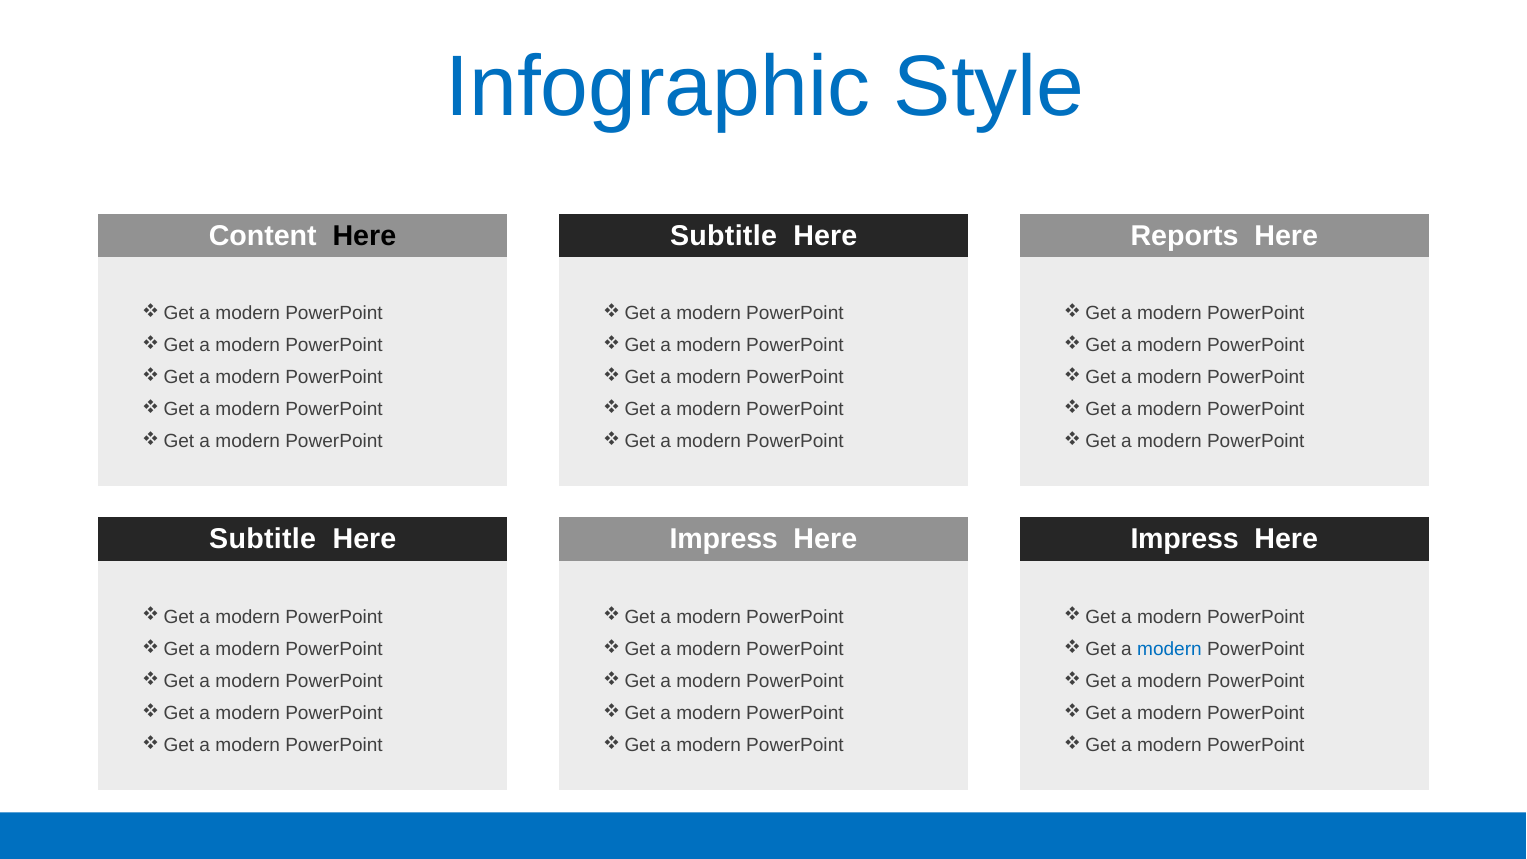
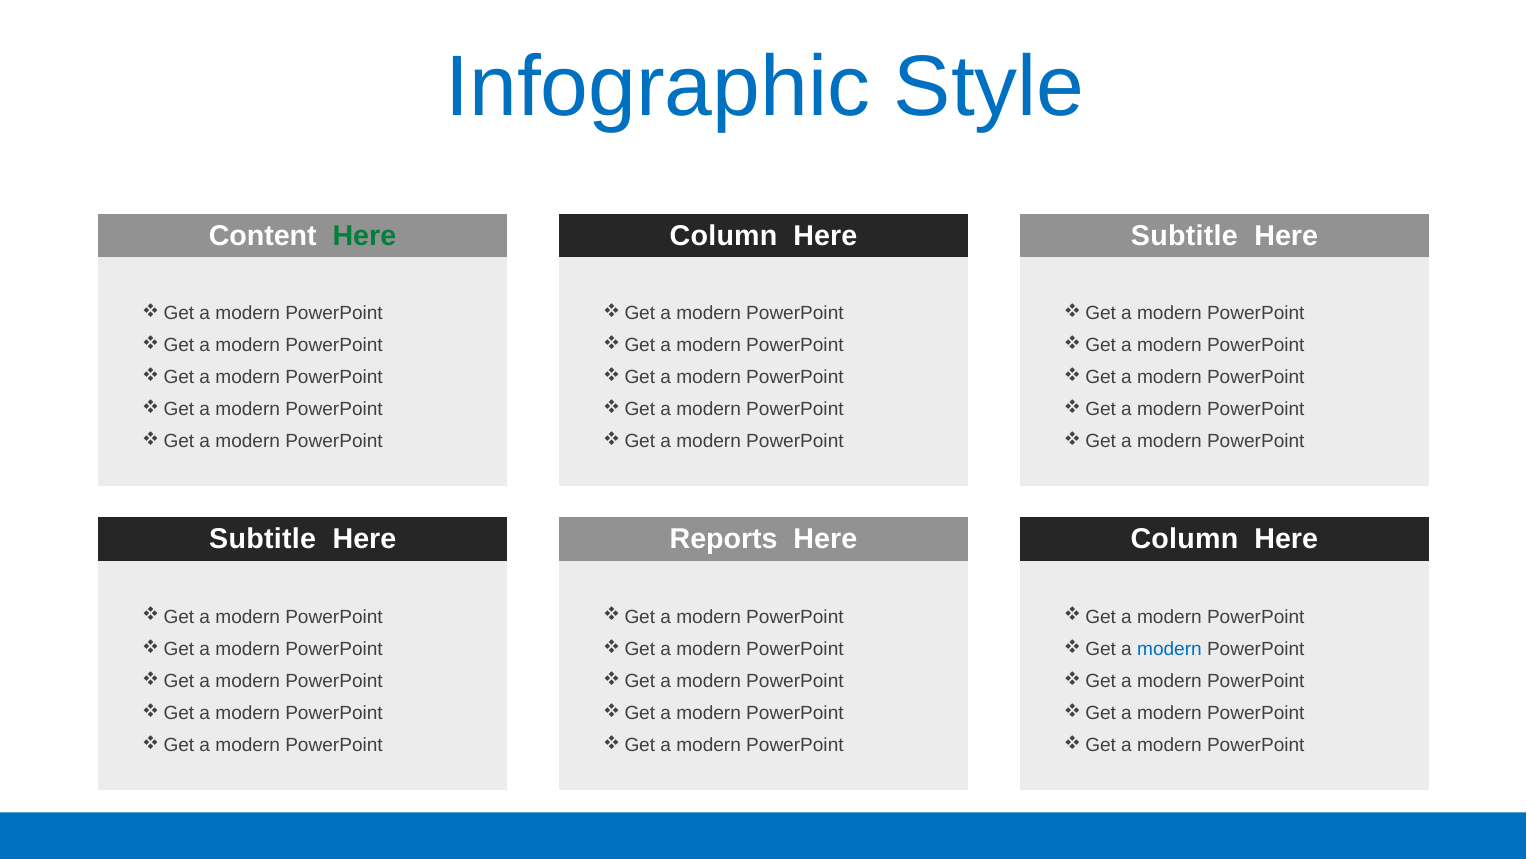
Here at (364, 236) colour: black -> green
Subtitle at (724, 236): Subtitle -> Column
Reports at (1185, 236): Reports -> Subtitle
Impress at (724, 539): Impress -> Reports
Impress at (1185, 539): Impress -> Column
